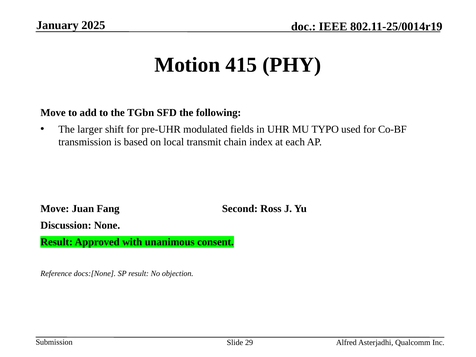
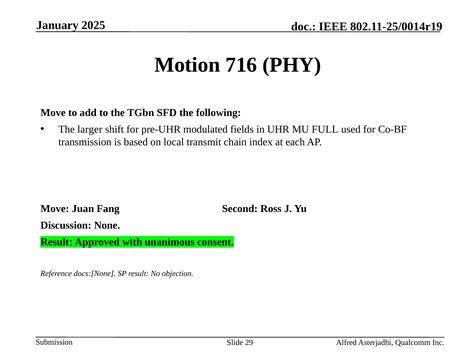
415: 415 -> 716
TYPO: TYPO -> FULL
